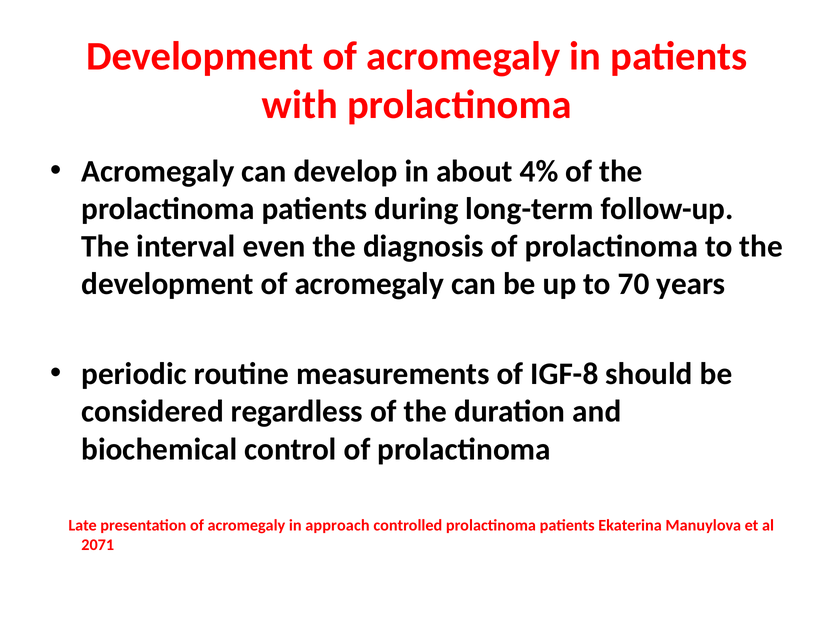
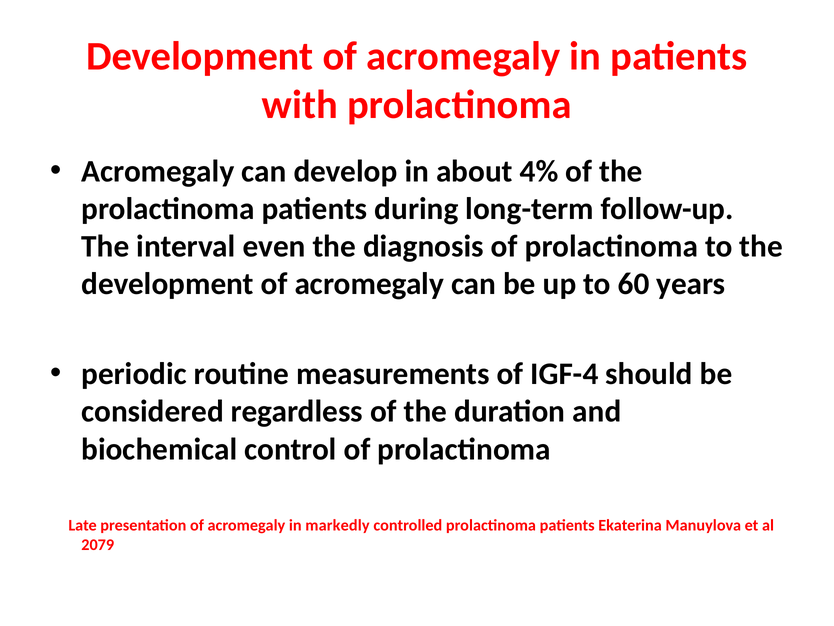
70: 70 -> 60
IGF-8: IGF-8 -> IGF-4
approach: approach -> markedly
2071: 2071 -> 2079
